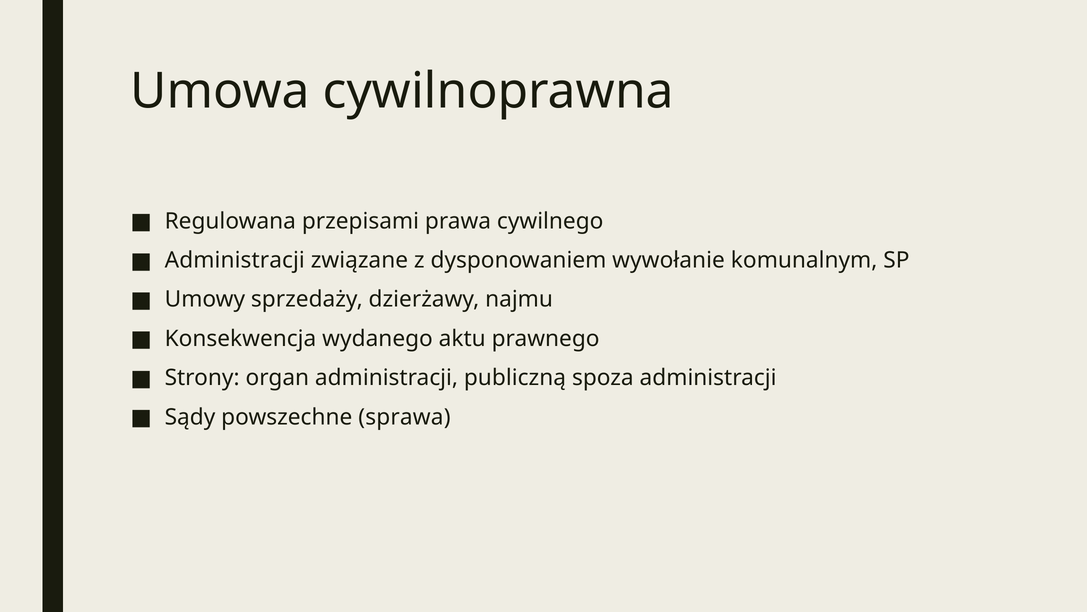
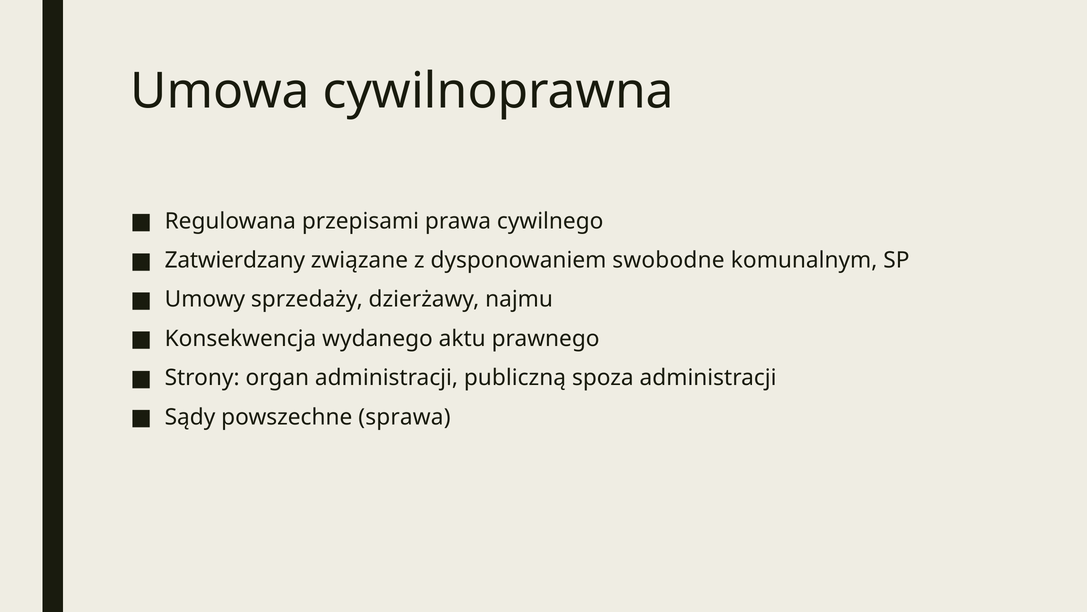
Administracji at (235, 260): Administracji -> Zatwierdzany
wywołanie: wywołanie -> swobodne
